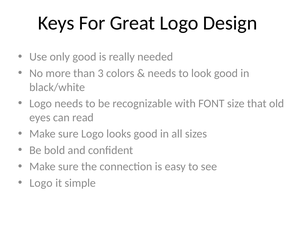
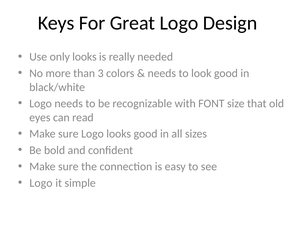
only good: good -> looks
